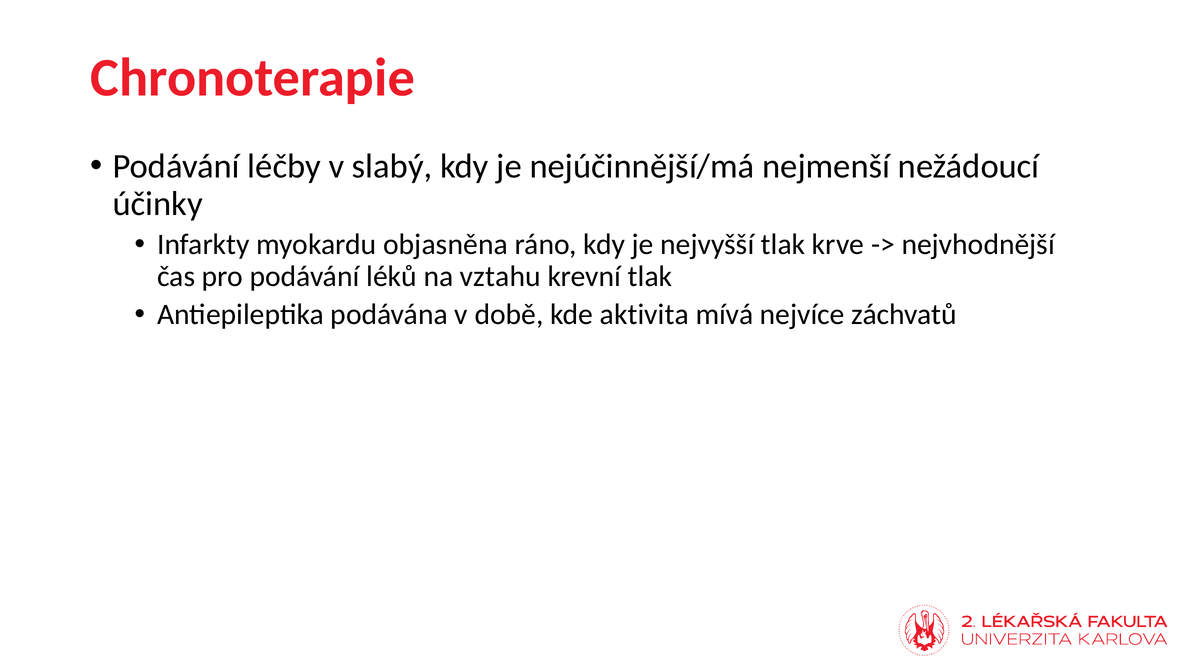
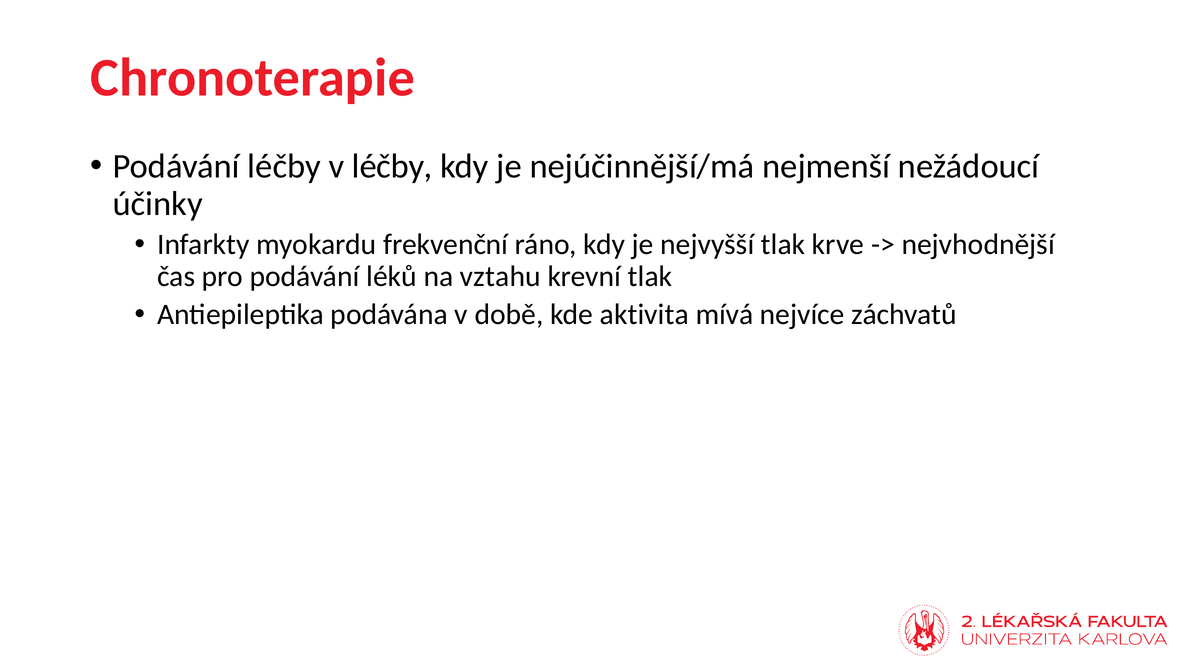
v slabý: slabý -> léčby
objasněna: objasněna -> frekvenční
